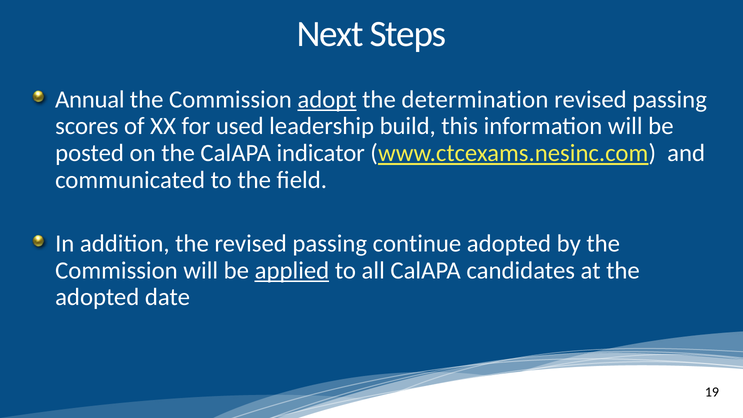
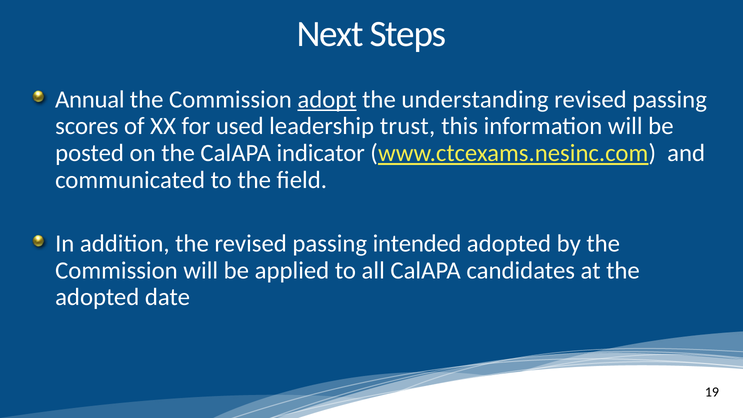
determination: determination -> understanding
build: build -> trust
continue: continue -> intended
applied underline: present -> none
